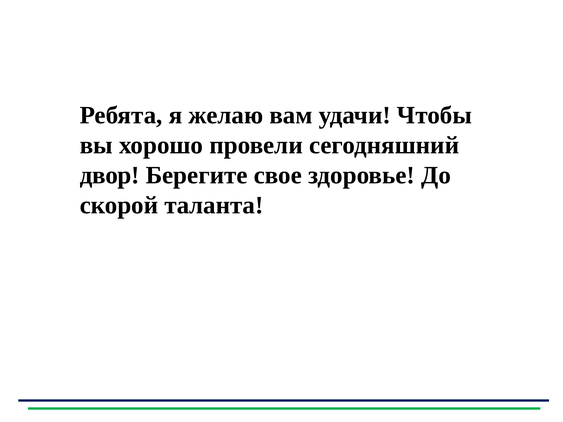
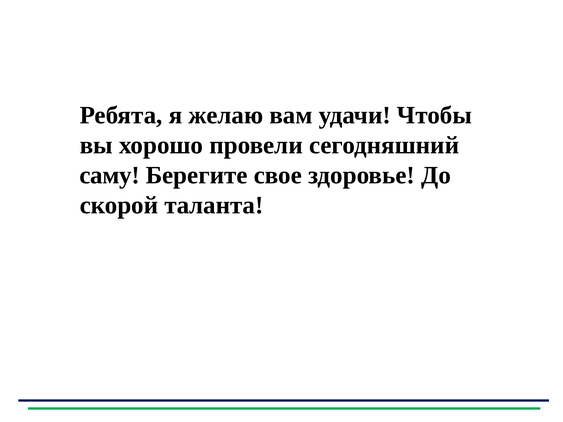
двор: двор -> саму
